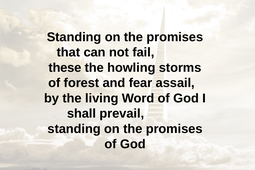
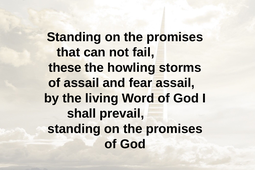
of forest: forest -> assail
